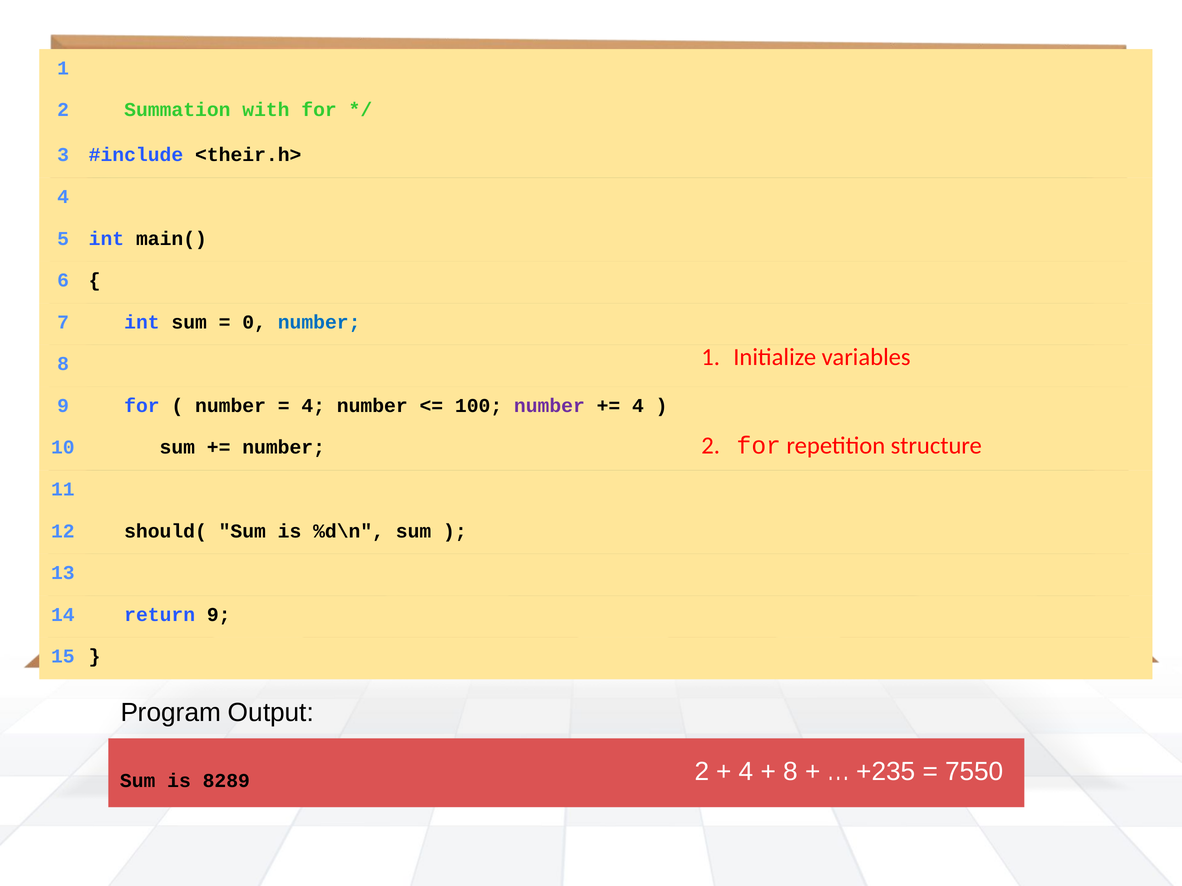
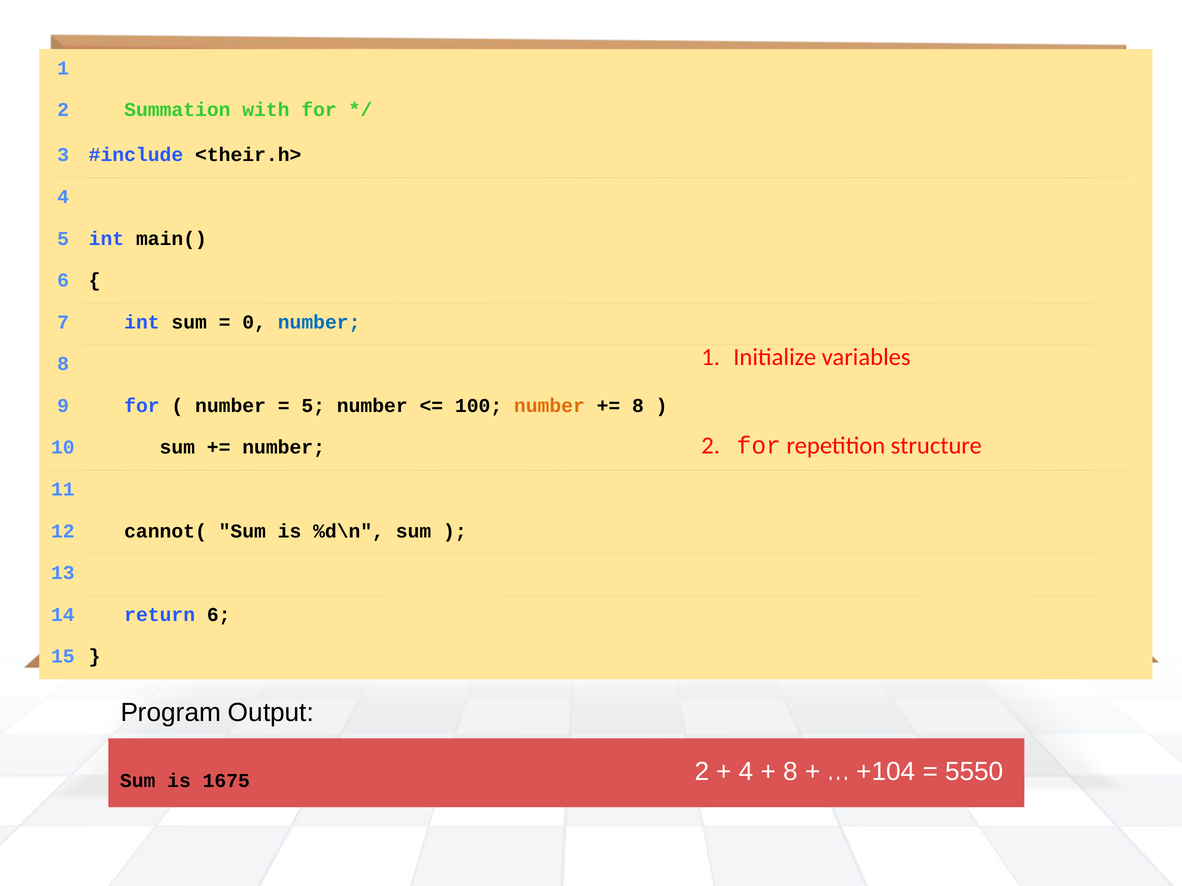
4 at (313, 406): 4 -> 5
number at (549, 406) colour: purple -> orange
4 at (638, 406): 4 -> 8
should(: should( -> cannot(
return 9: 9 -> 6
+235: +235 -> +104
7550: 7550 -> 5550
8289: 8289 -> 1675
